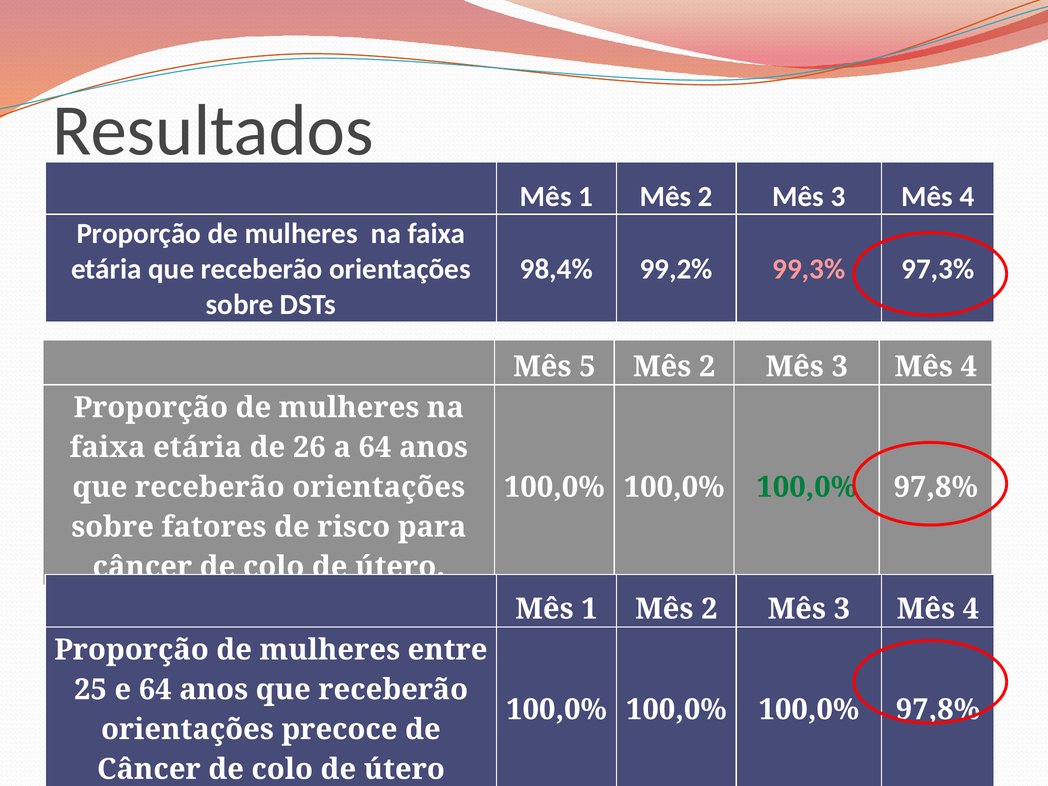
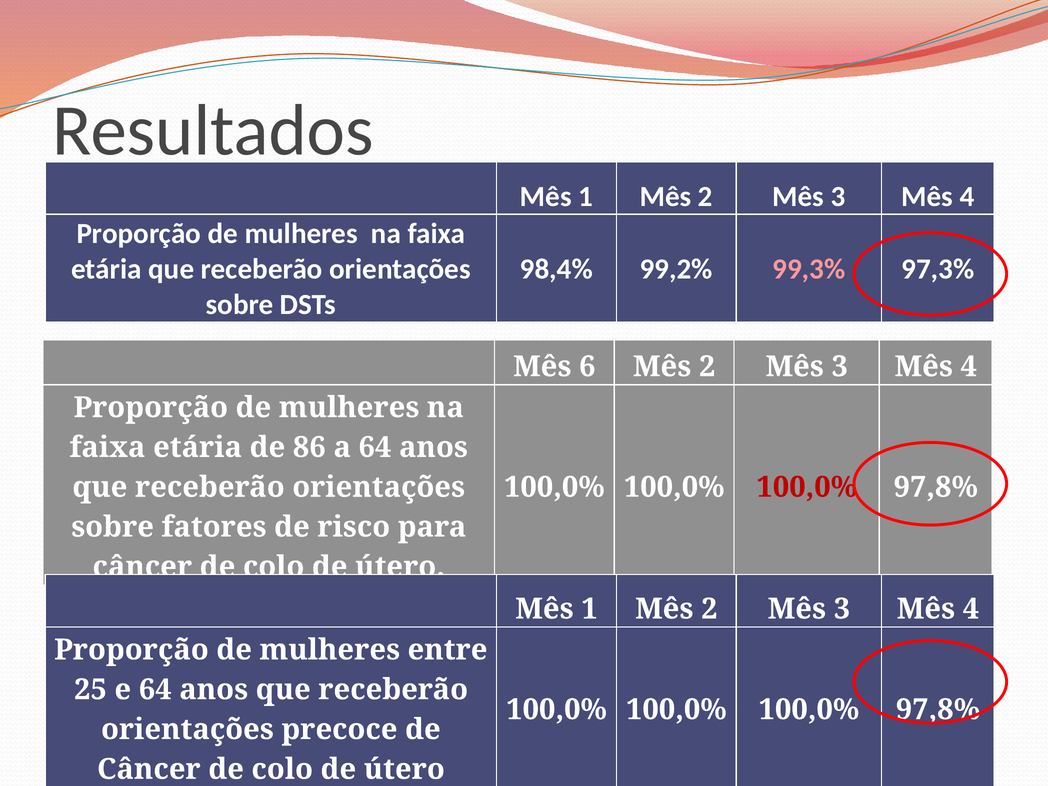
5: 5 -> 6
26: 26 -> 86
100,0% at (807, 487) colour: green -> red
